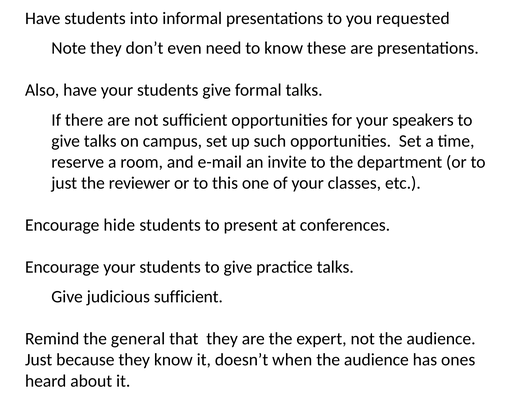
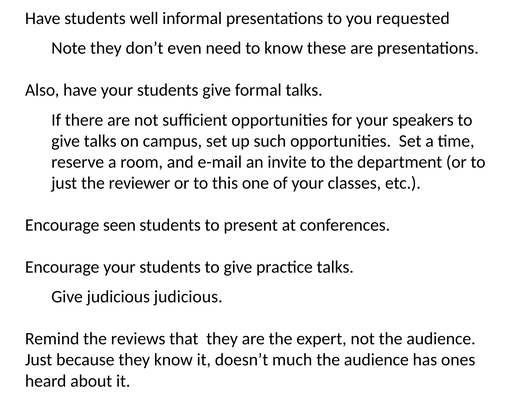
into: into -> well
hide: hide -> seen
judicious sufficient: sufficient -> judicious
general: general -> reviews
when: when -> much
